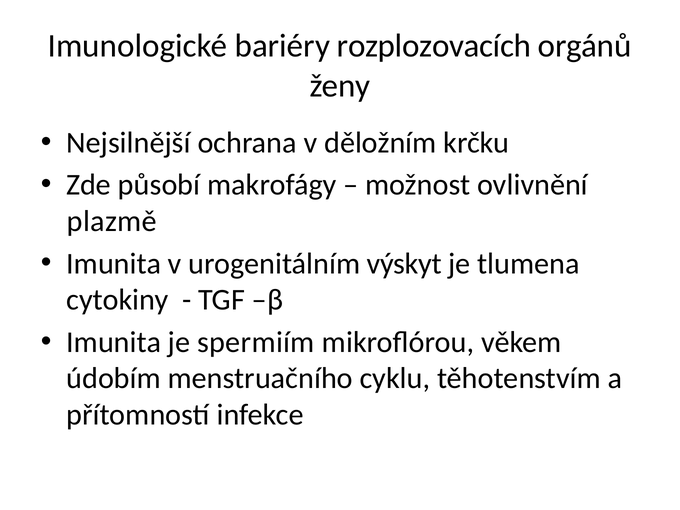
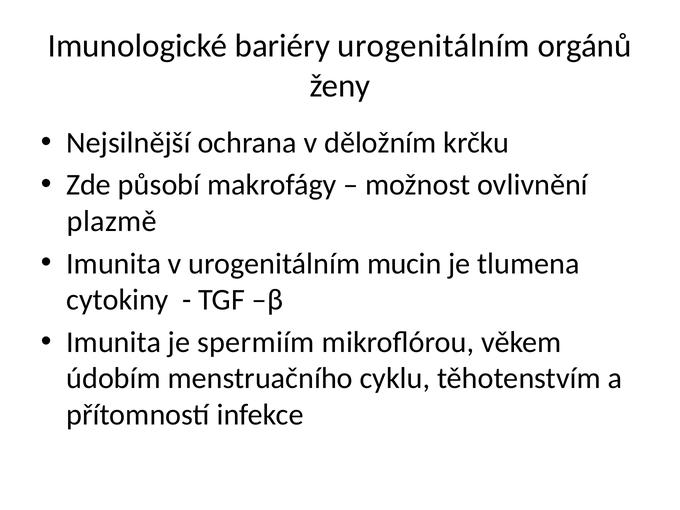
bariéry rozplozovacích: rozplozovacích -> urogenitálním
výskyt: výskyt -> mucin
